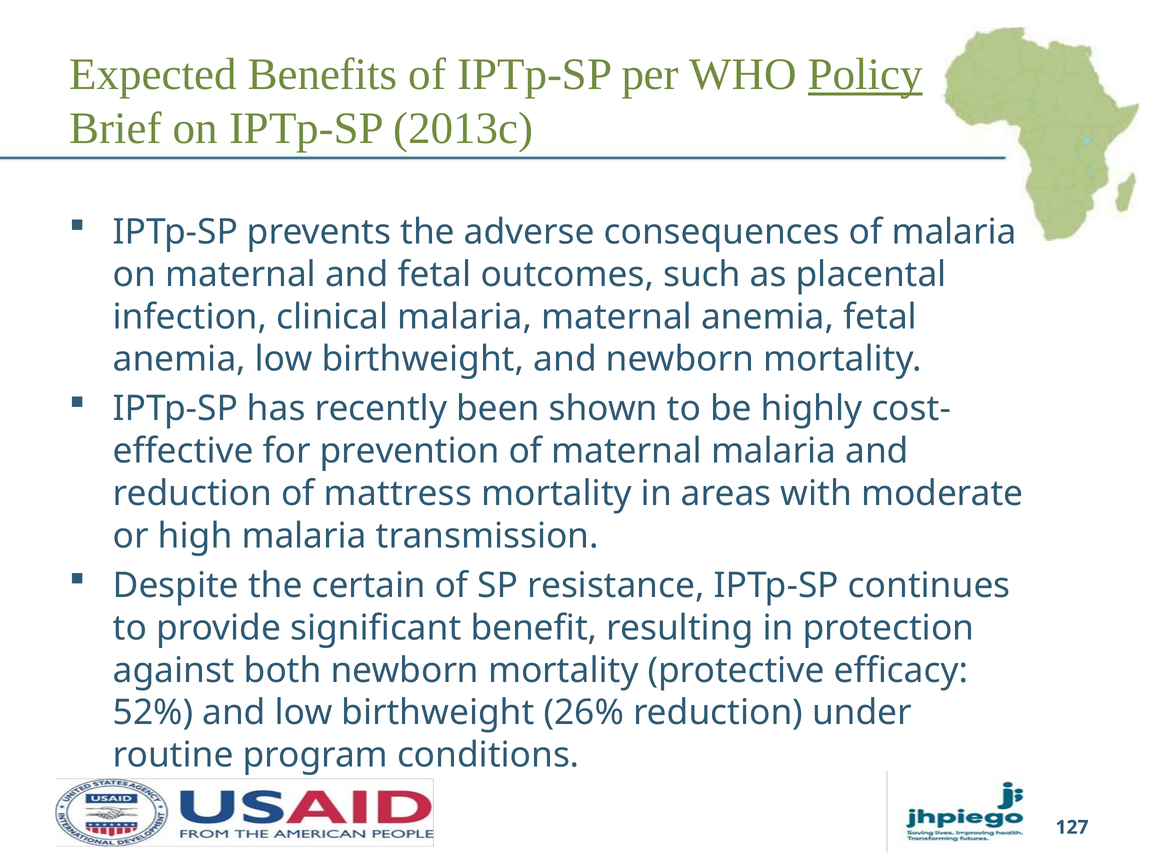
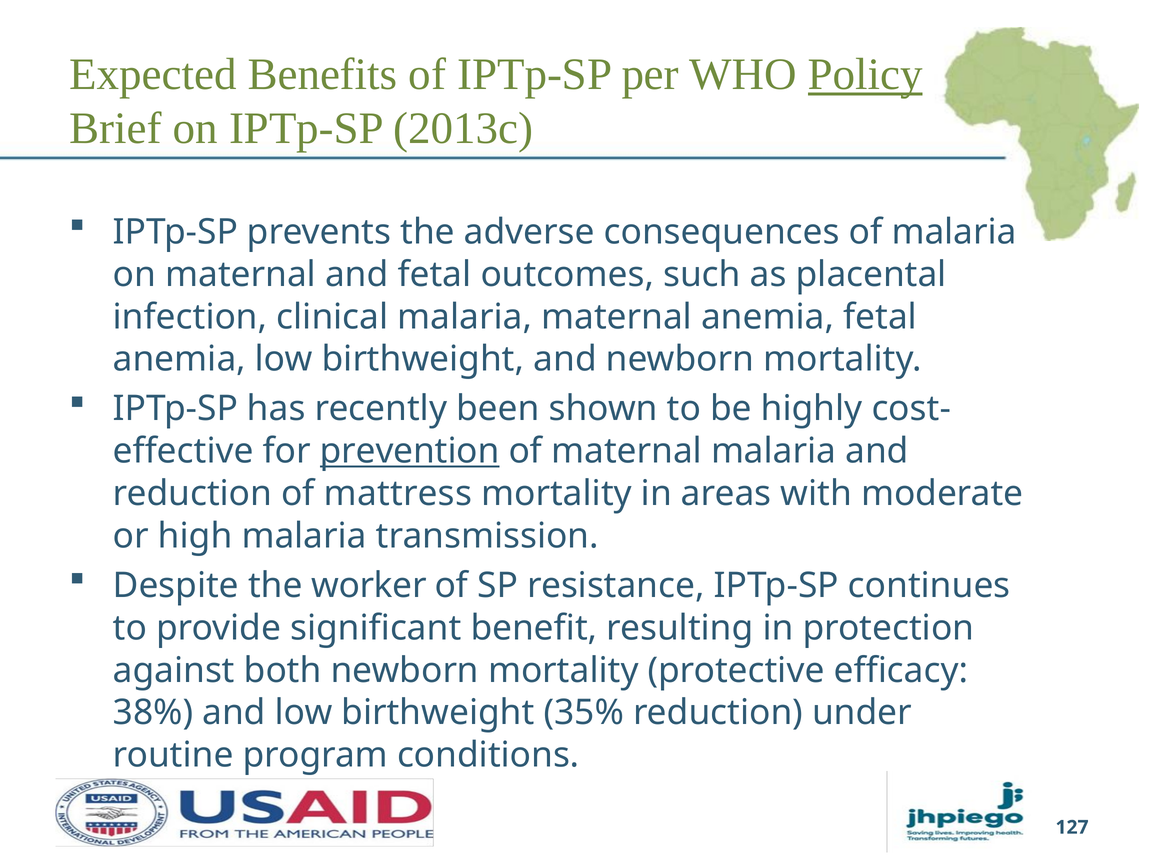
prevention underline: none -> present
certain: certain -> worker
52%: 52% -> 38%
26%: 26% -> 35%
